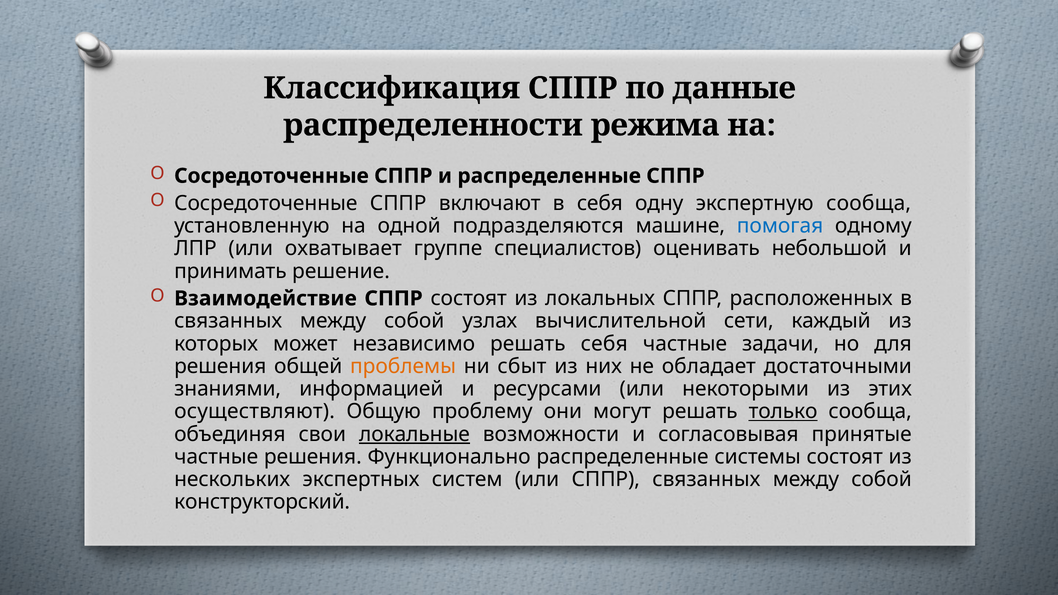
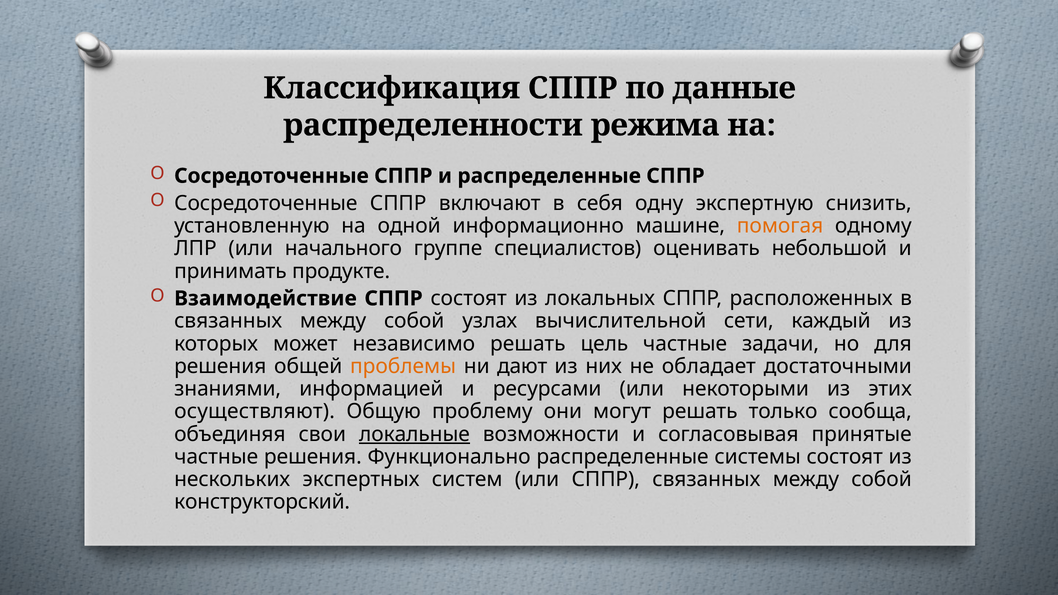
экспертную сообща: сообща -> снизить
подразделяются: подразделяются -> информационно
помогая colour: blue -> orange
охватывает: охватывает -> начального
решение: решение -> продукте
решать себя: себя -> цель
сбыт: сбыт -> дают
только underline: present -> none
